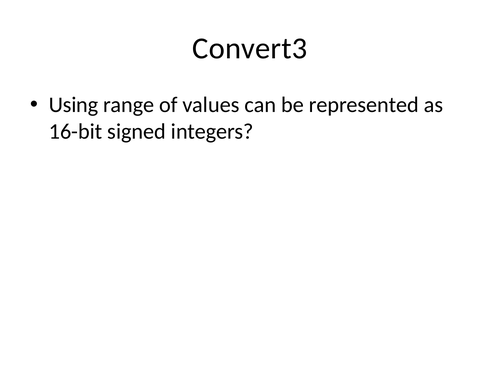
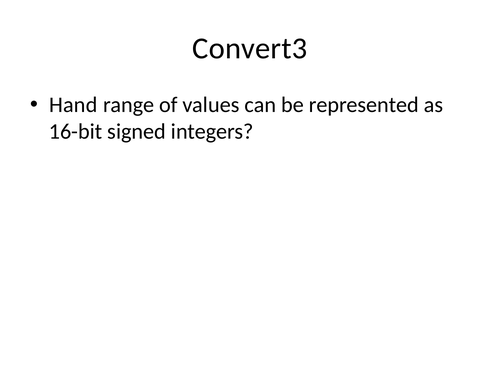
Using: Using -> Hand
